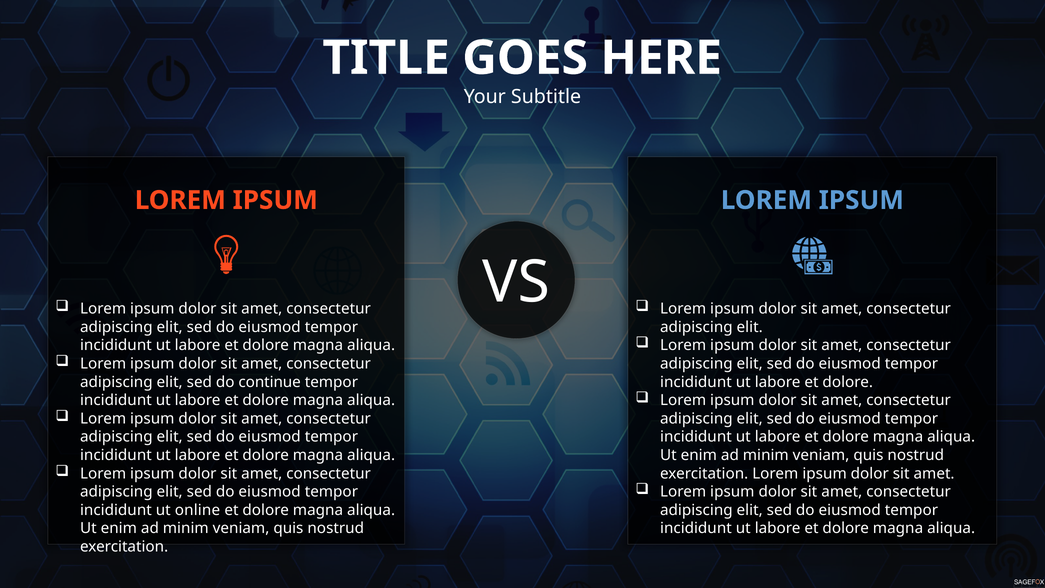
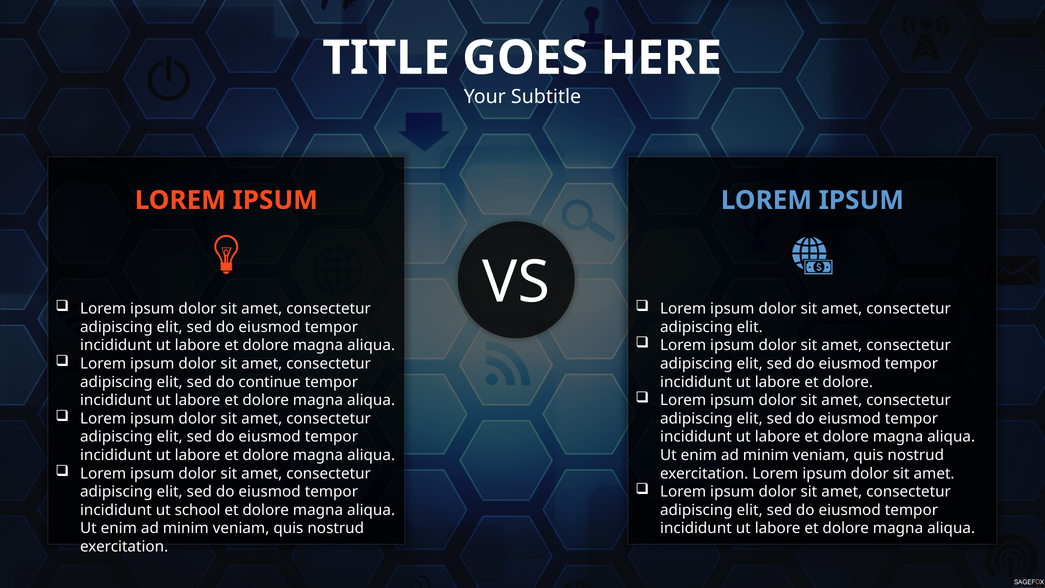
online: online -> school
